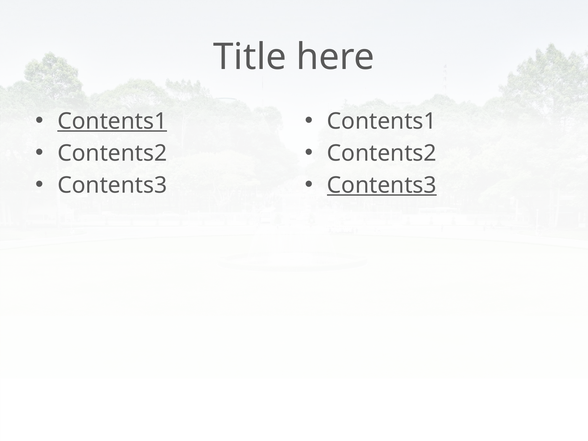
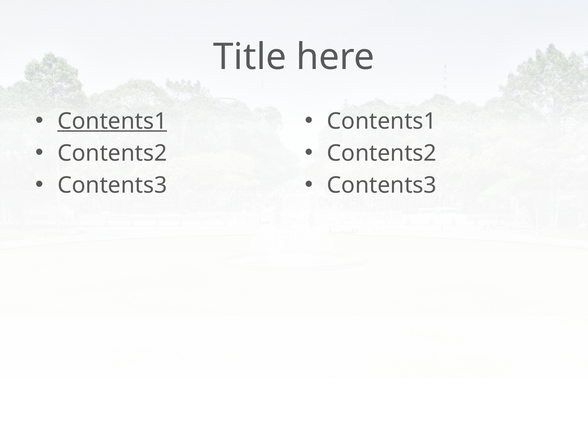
Contents3 at (382, 185) underline: present -> none
